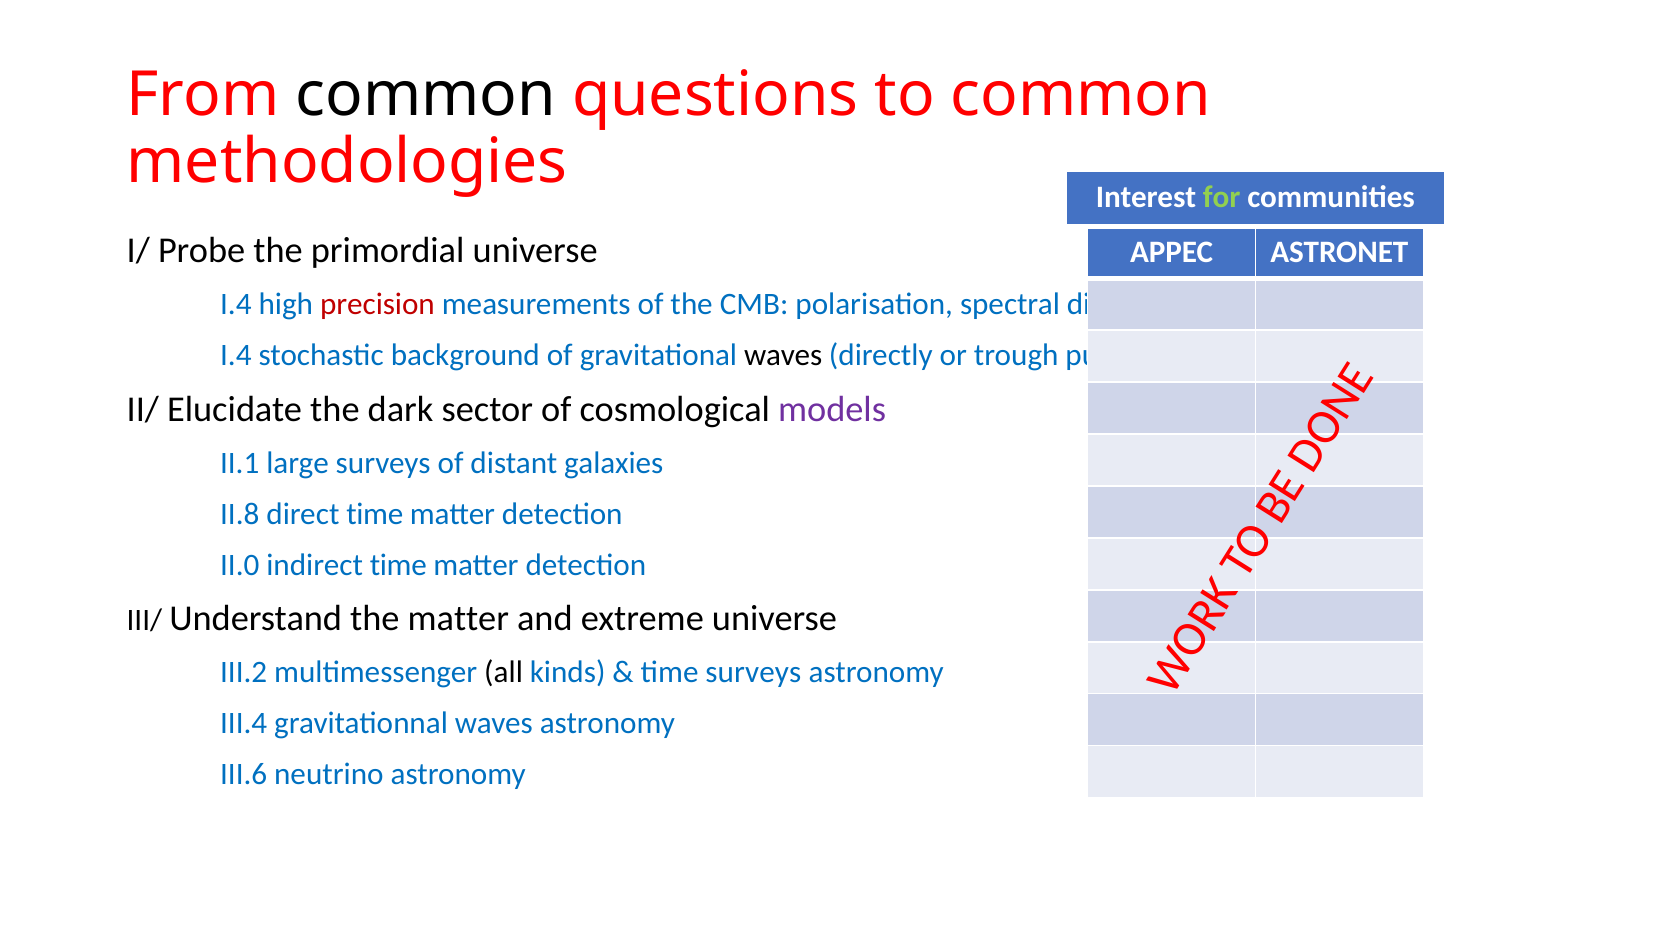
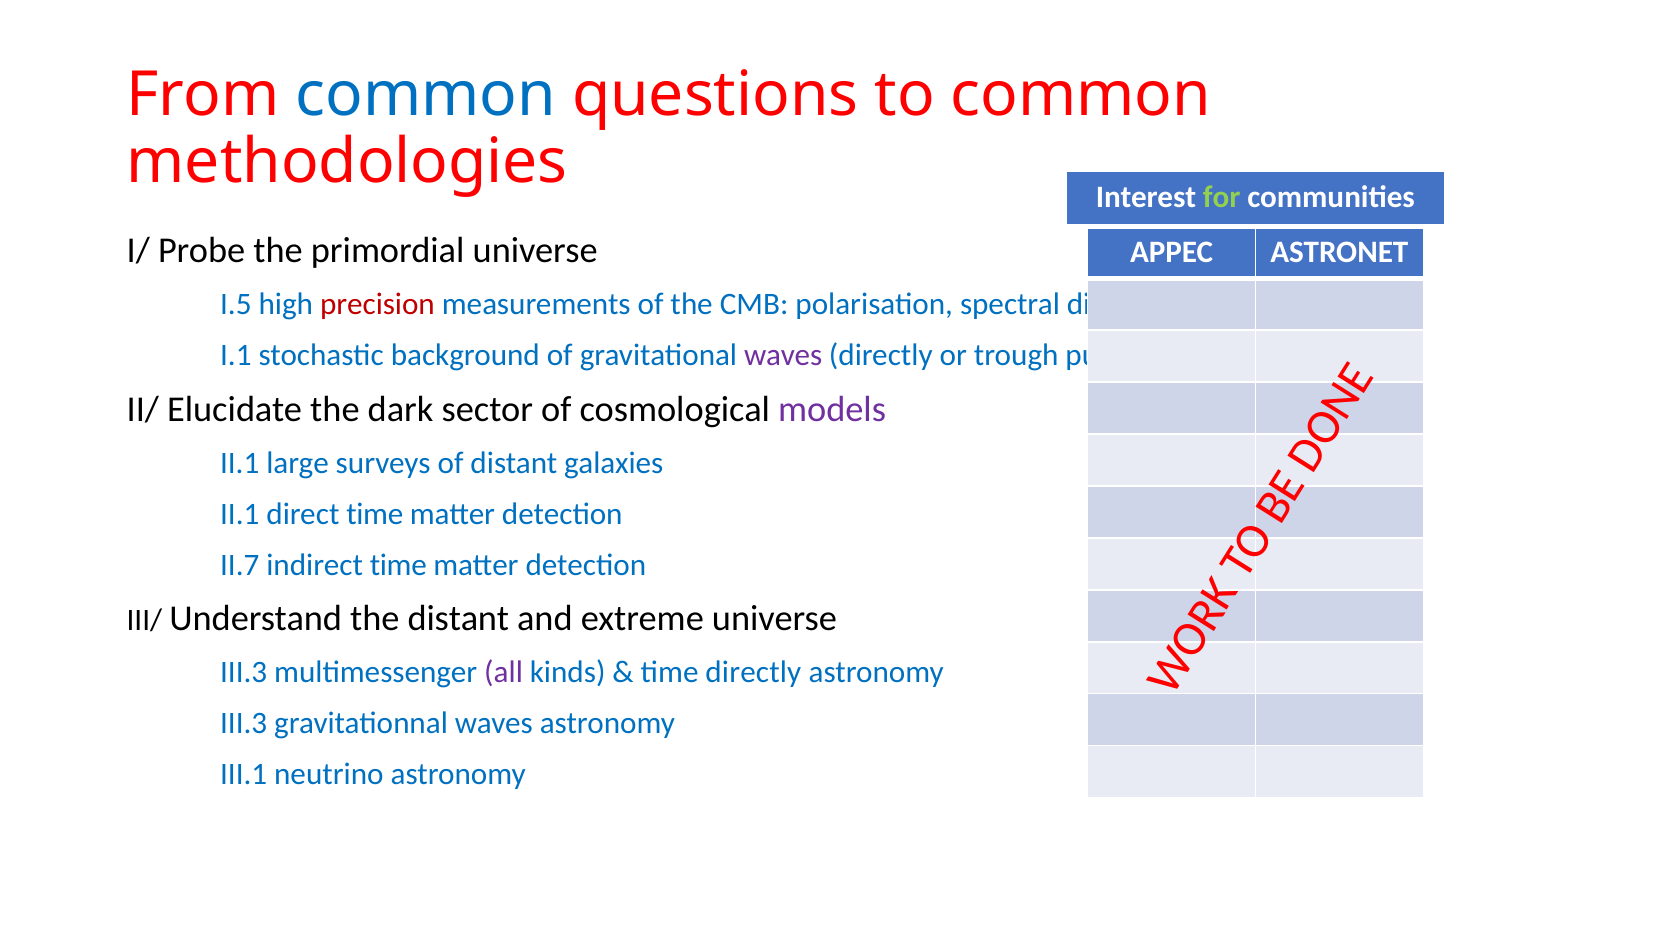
common at (426, 95) colour: black -> blue
I.4 at (236, 304): I.4 -> I.5
I.4 at (236, 355): I.4 -> I.1
waves at (783, 355) colour: black -> purple
II.8 at (240, 514): II.8 -> II.1
II.0: II.0 -> II.7
the matter: matter -> distant
III.2 at (244, 672): III.2 -> III.3
all colour: black -> purple
time surveys: surveys -> directly
III.4 at (244, 723): III.4 -> III.3
III.6: III.6 -> III.1
